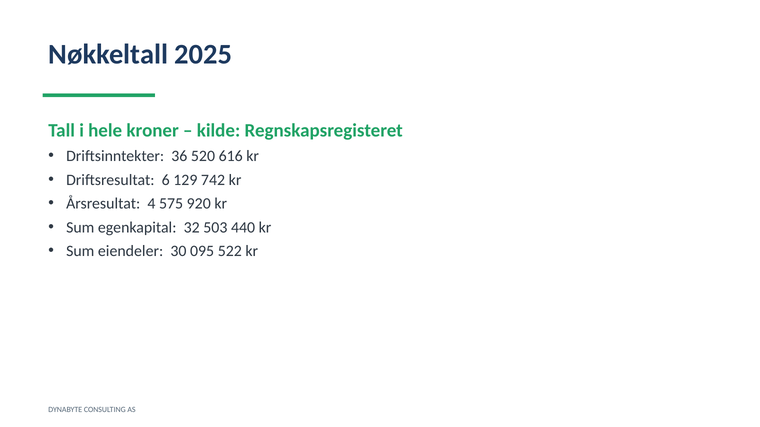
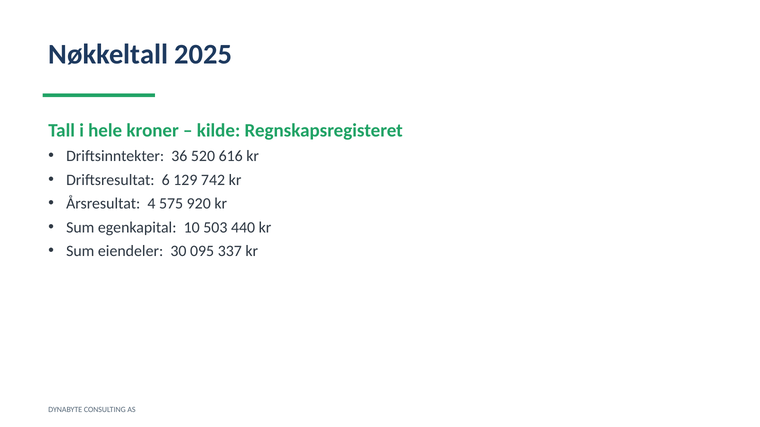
32: 32 -> 10
522: 522 -> 337
